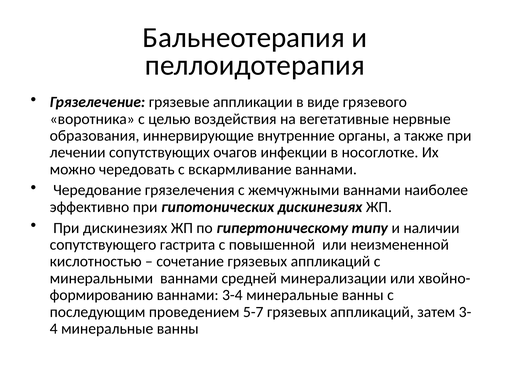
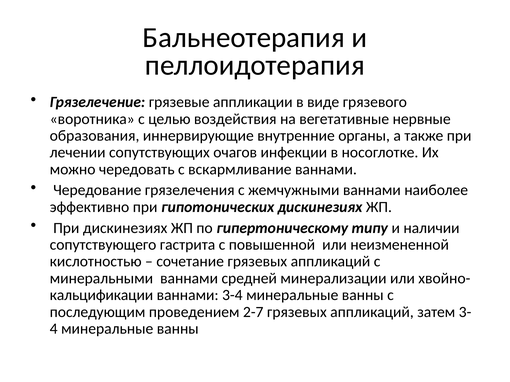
формированию: формированию -> кальцификации
5-7: 5-7 -> 2-7
